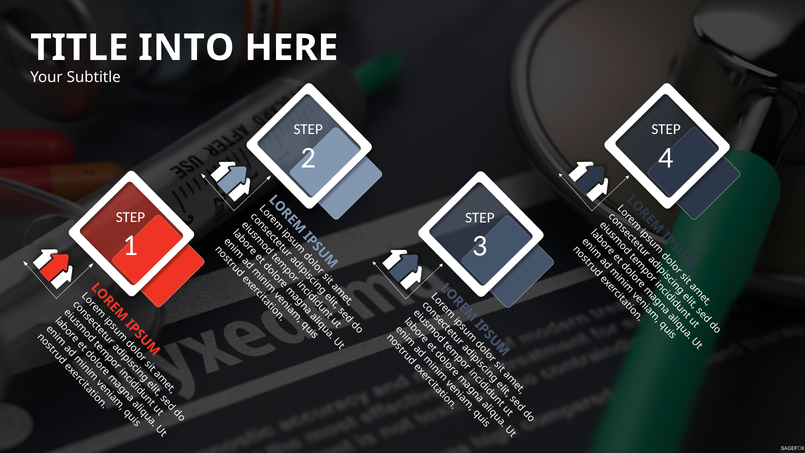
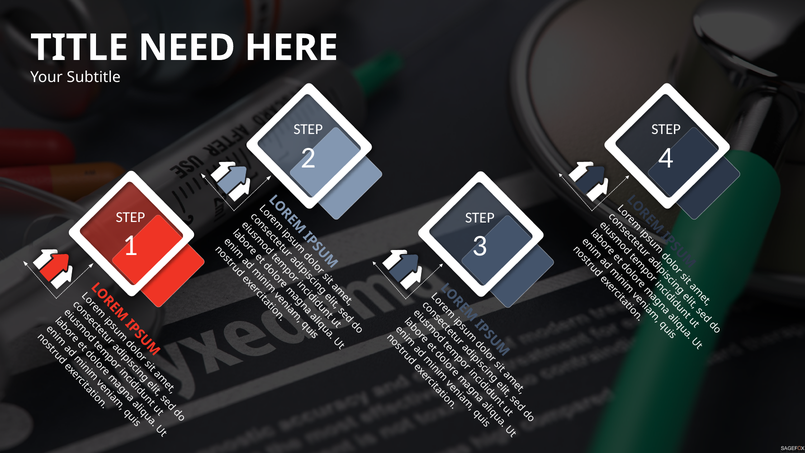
INTO: INTO -> NEED
